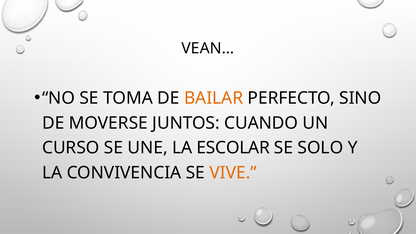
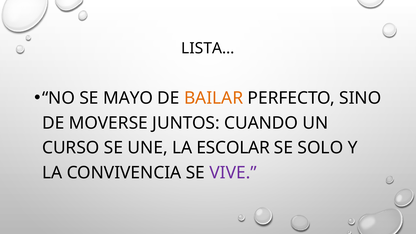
VEAN…: VEAN… -> LISTA…
TOMA: TOMA -> MAYO
VIVE colour: orange -> purple
